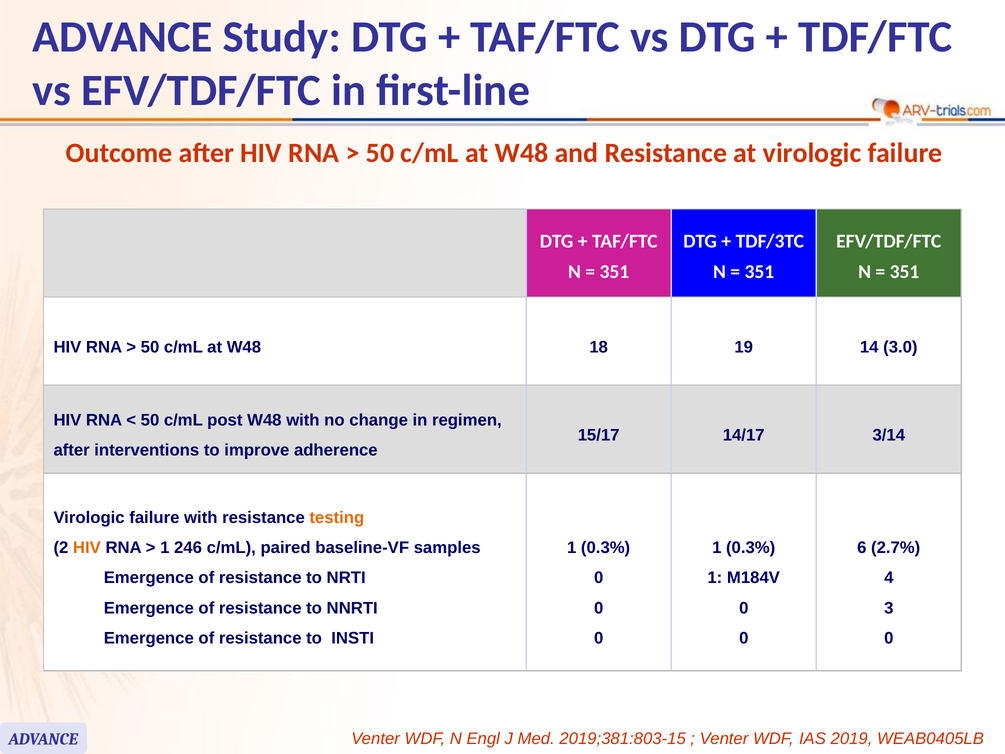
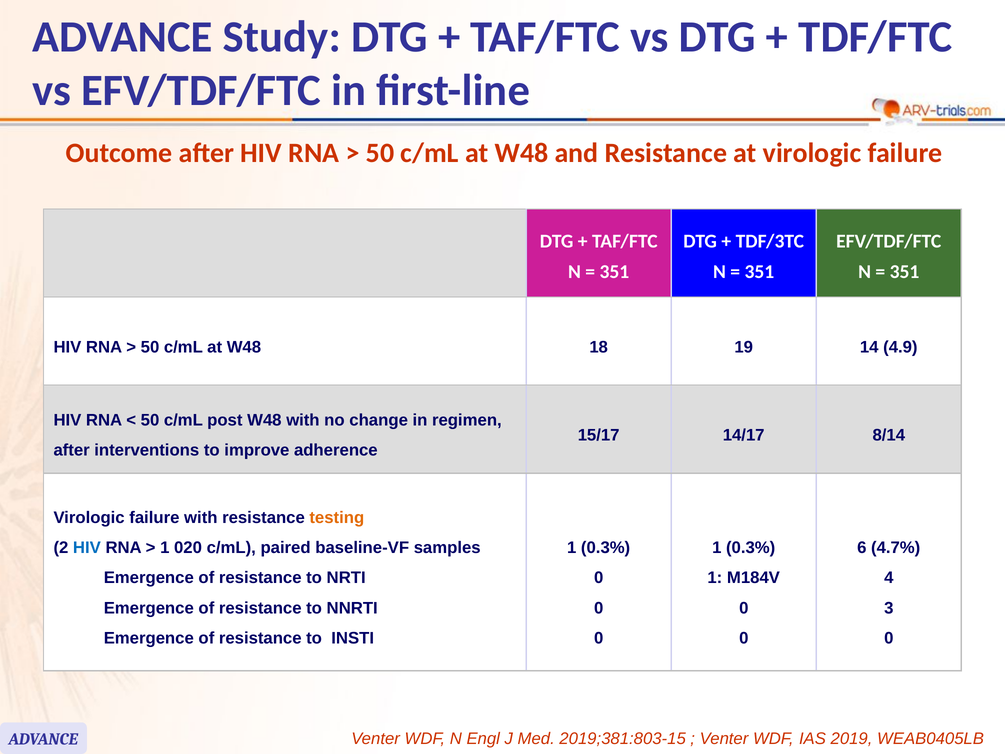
3.0: 3.0 -> 4.9
3/14: 3/14 -> 8/14
HIV at (87, 548) colour: orange -> blue
246: 246 -> 020
2.7%: 2.7% -> 4.7%
